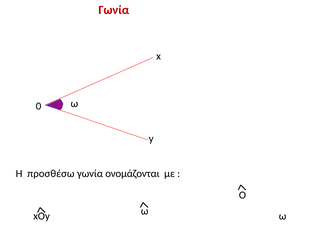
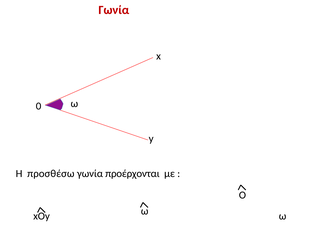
ονομάζονται: ονομάζονται -> προέρχονται
